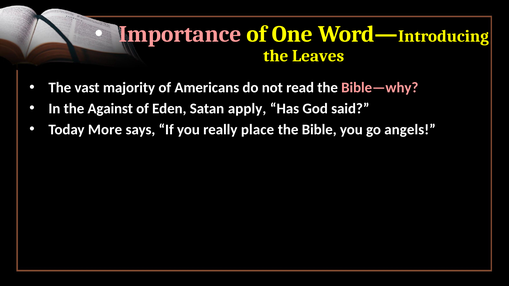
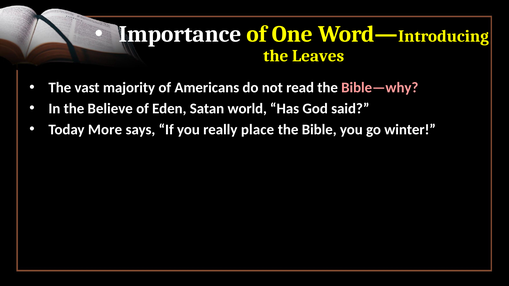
Importance colour: pink -> white
Against: Against -> Believe
apply: apply -> world
angels: angels -> winter
